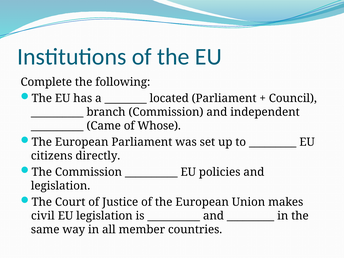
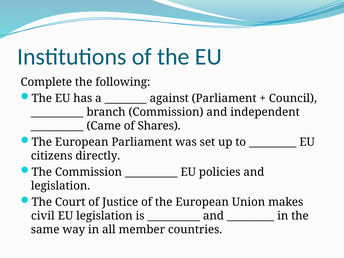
located: located -> against
Whose: Whose -> Shares
